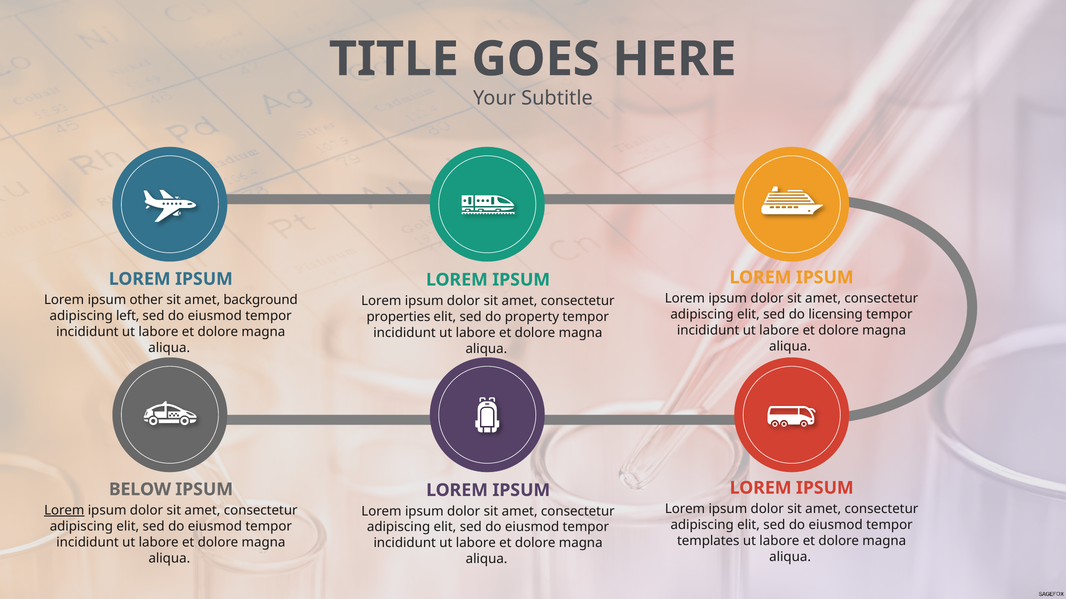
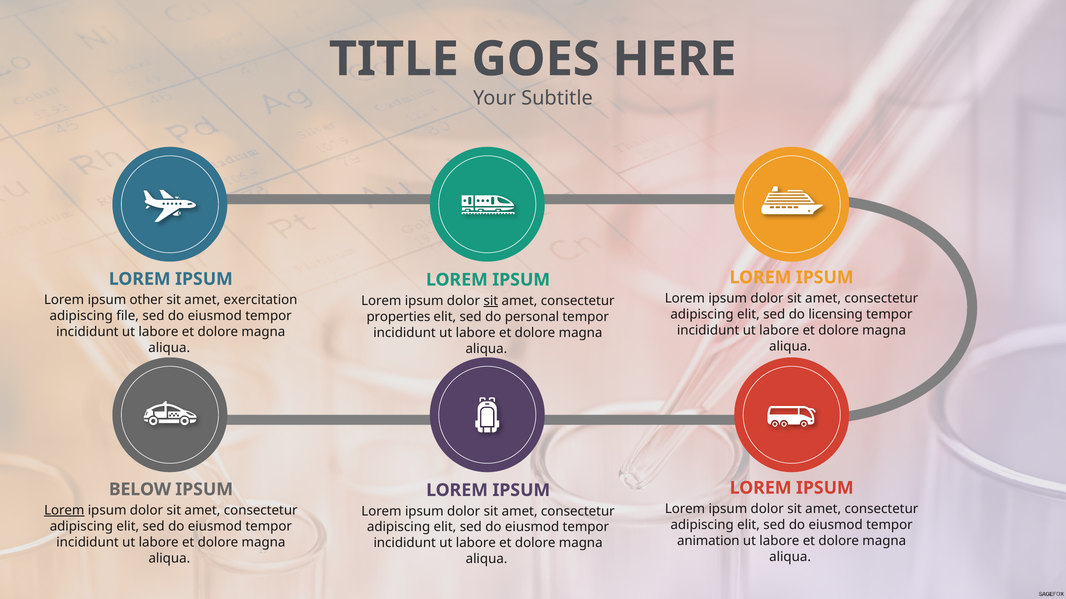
background: background -> exercitation
sit at (491, 301) underline: none -> present
left: left -> file
property: property -> personal
templates: templates -> animation
